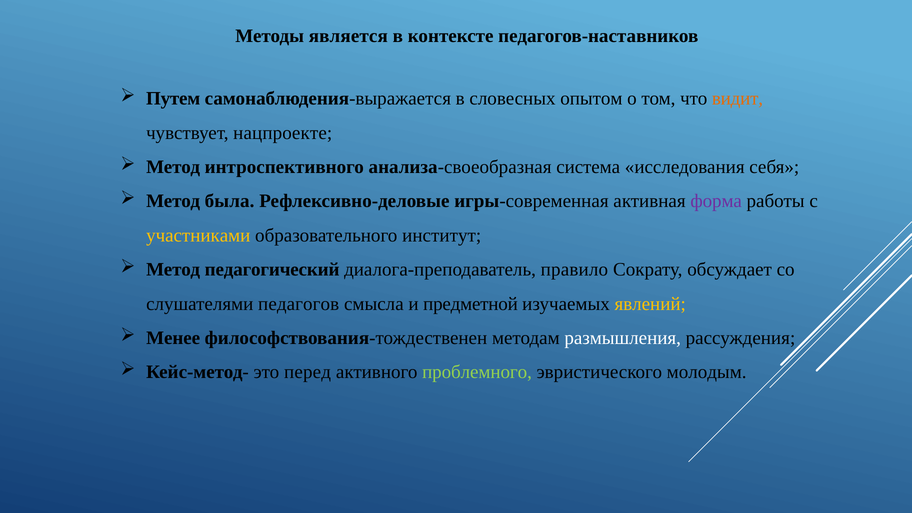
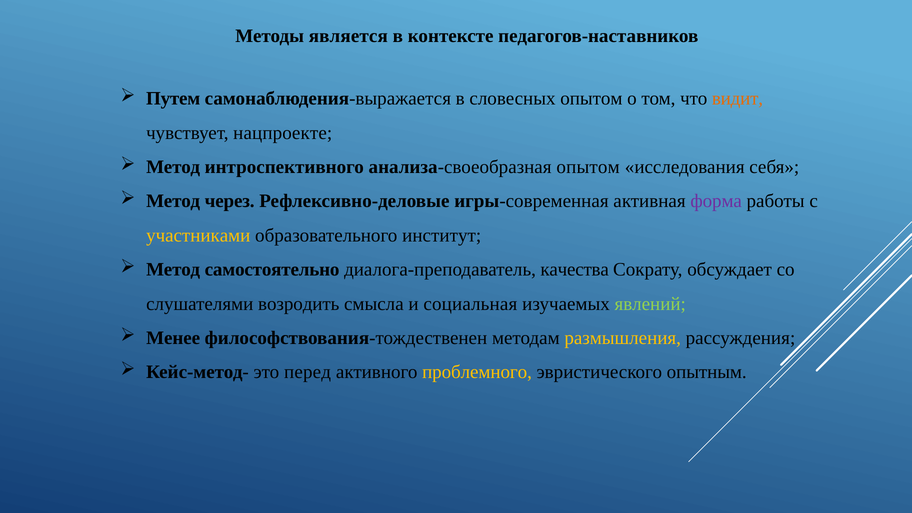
анализа-своеобразная система: система -> опытом
была: была -> через
педагогический: педагогический -> самостоятельно
правило: правило -> качества
педагогов: педагогов -> возродить
предметной: предметной -> социальная
явлений colour: yellow -> light green
размышления colour: white -> yellow
проблемного colour: light green -> yellow
молодым: молодым -> опытным
